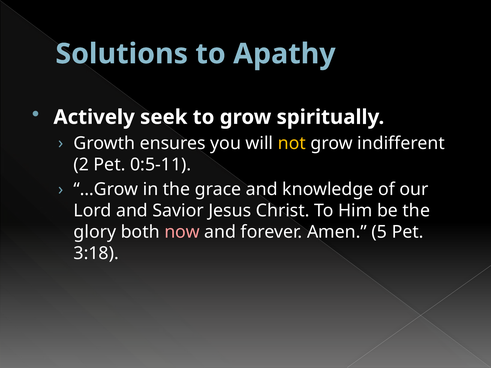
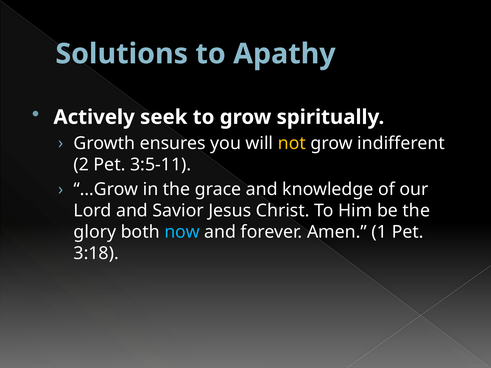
0:5-11: 0:5-11 -> 3:5-11
now colour: pink -> light blue
5: 5 -> 1
